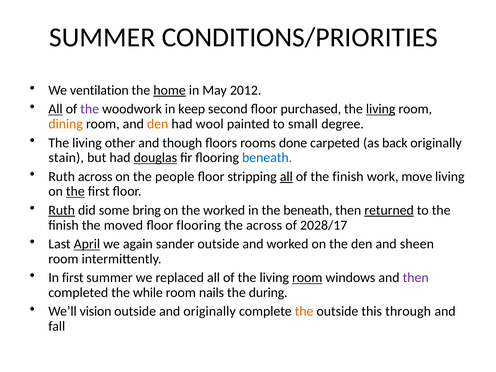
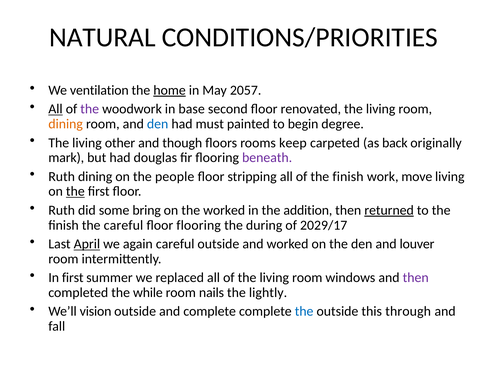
SUMMER at (102, 37): SUMMER -> NATURAL
2012: 2012 -> 2057
keep: keep -> base
purchased: purchased -> renovated
living at (381, 109) underline: present -> none
den at (158, 124) colour: orange -> blue
wool: wool -> must
small: small -> begin
done: done -> keep
stain: stain -> mark
douglas underline: present -> none
beneath at (267, 158) colour: blue -> purple
Ruth across: across -> dining
all at (286, 177) underline: present -> none
Ruth at (62, 210) underline: present -> none
the beneath: beneath -> addition
the moved: moved -> careful
the across: across -> during
2028/17: 2028/17 -> 2029/17
again sander: sander -> careful
sheen: sheen -> louver
room at (307, 278) underline: present -> none
during: during -> lightly
and originally: originally -> complete
the at (304, 311) colour: orange -> blue
